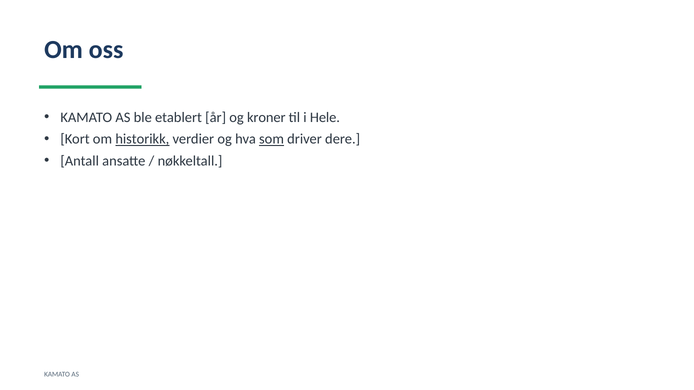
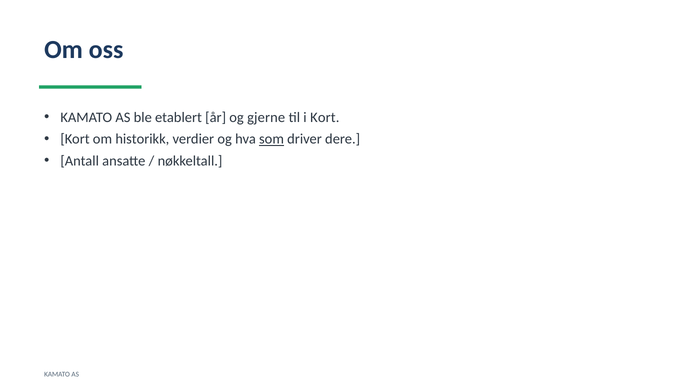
kroner: kroner -> gjerne
i Hele: Hele -> Kort
historikk underline: present -> none
